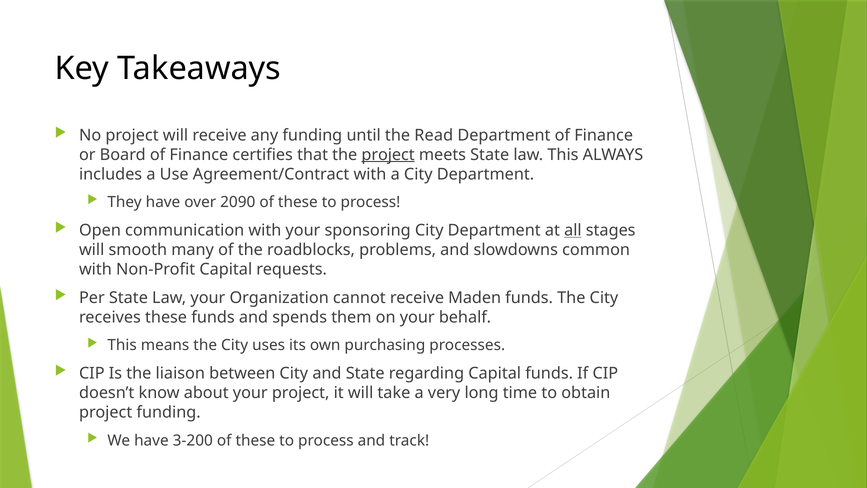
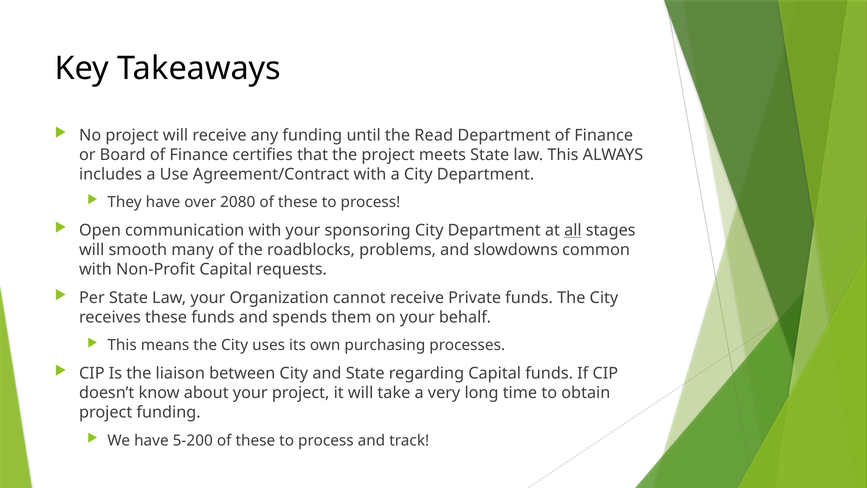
project at (388, 155) underline: present -> none
2090: 2090 -> 2080
Maden: Maden -> Private
3-200: 3-200 -> 5-200
